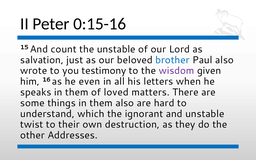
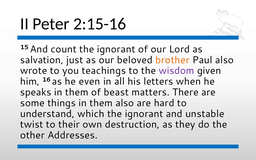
0:15-16: 0:15-16 -> 2:15-16
count the unstable: unstable -> ignorant
brother colour: blue -> orange
testimony: testimony -> teachings
loved: loved -> beast
